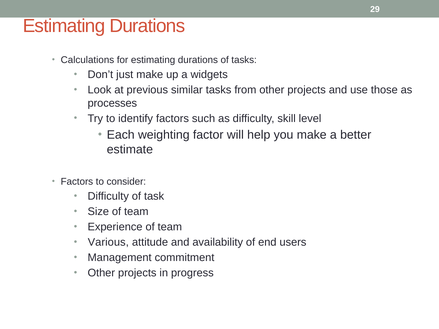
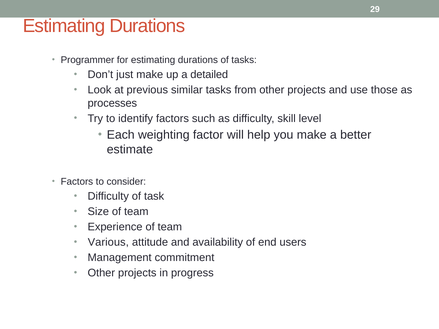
Calculations: Calculations -> Programmer
widgets: widgets -> detailed
